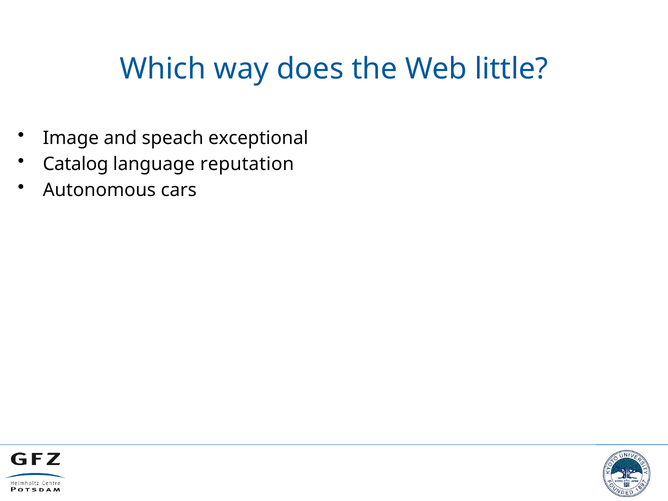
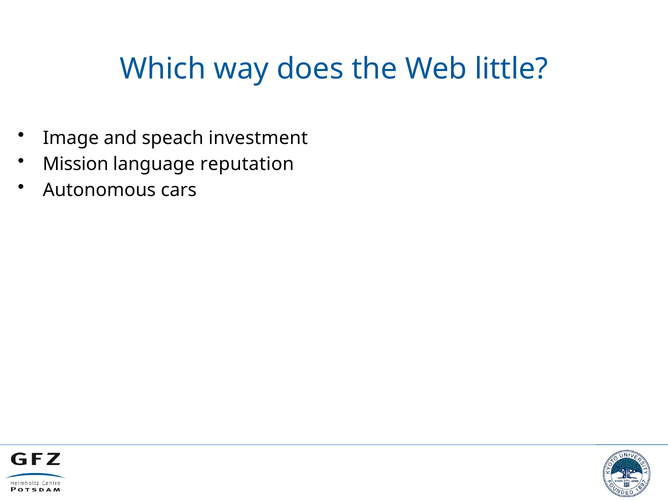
exceptional: exceptional -> investment
Catalog: Catalog -> Mission
